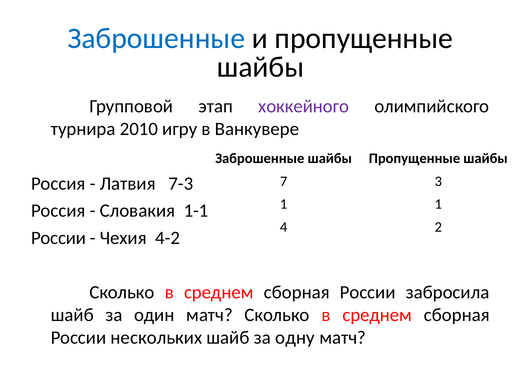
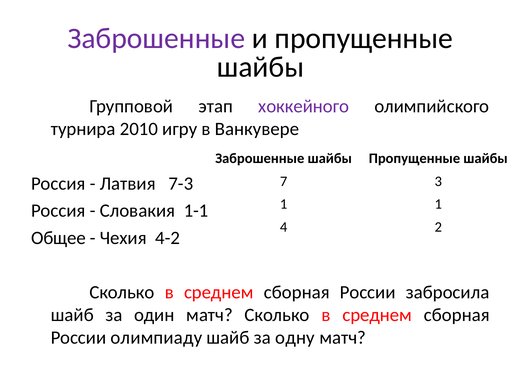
Заброшенные at (156, 38) colour: blue -> purple
России at (58, 238): России -> Общее
нескольких: нескольких -> олимпиаду
